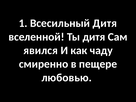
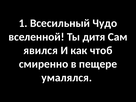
Всесильный Дитя: Дитя -> Чудо
чаду: чаду -> чтоб
любовью: любовью -> умалялся
